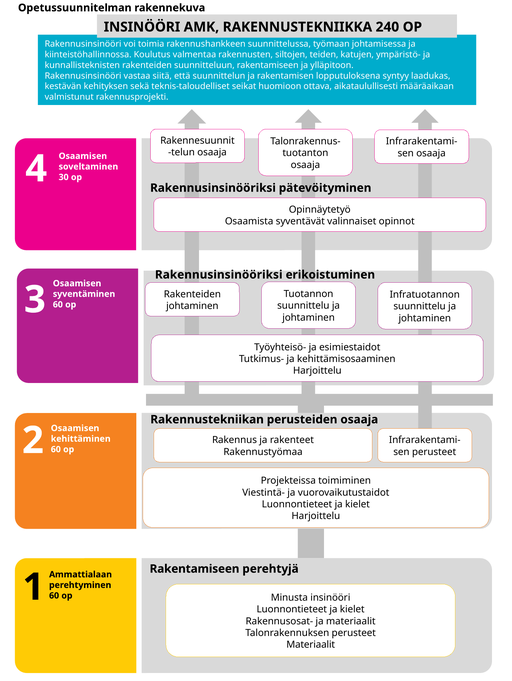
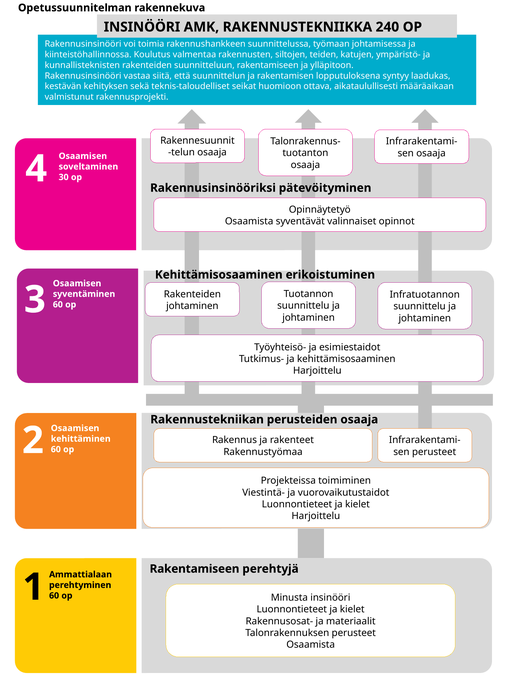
Rakennusinsinööriksi at (219, 275): Rakennusinsinööriksi -> Kehittämisosaaminen
Materiaalit at (311, 644): Materiaalit -> Osaamista
